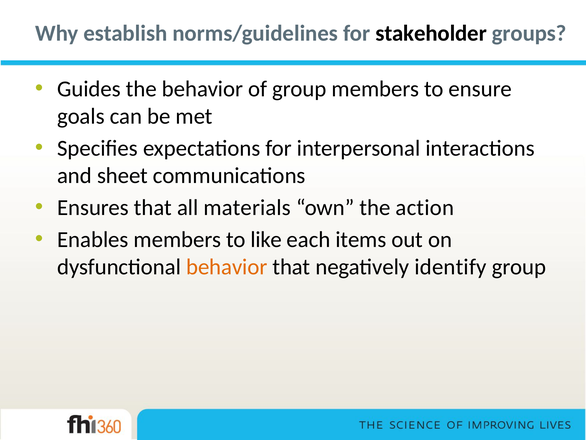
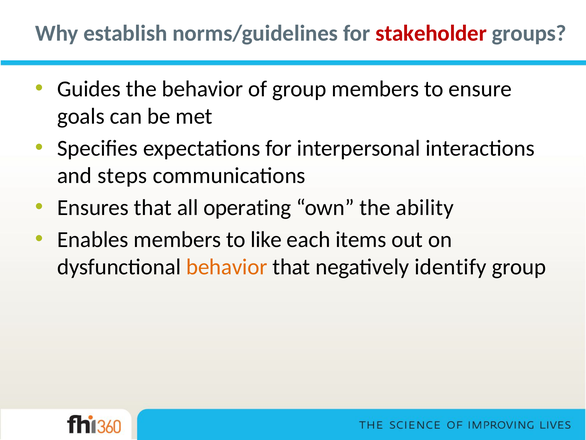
stakeholder colour: black -> red
sheet: sheet -> steps
materials: materials -> operating
action: action -> ability
